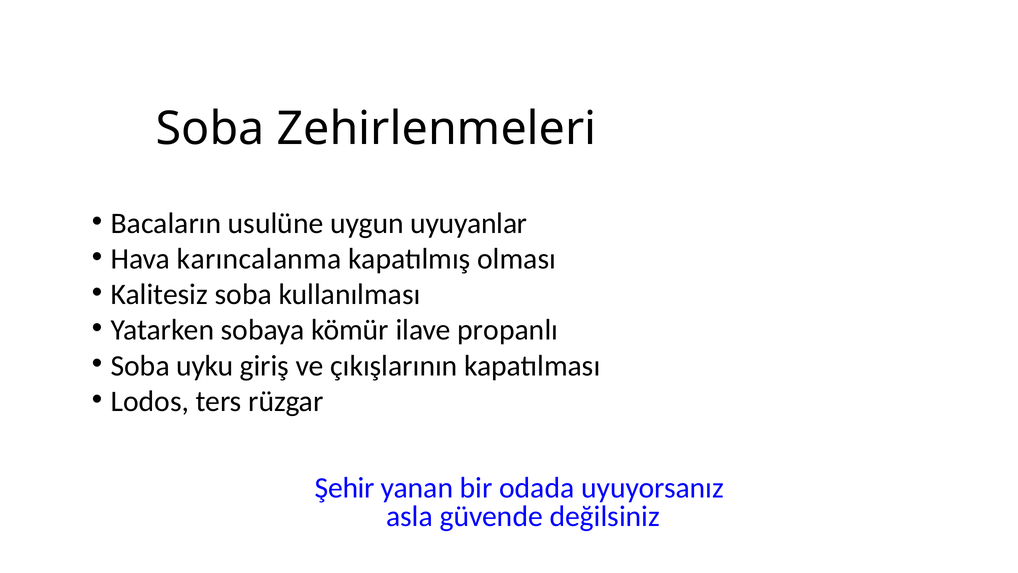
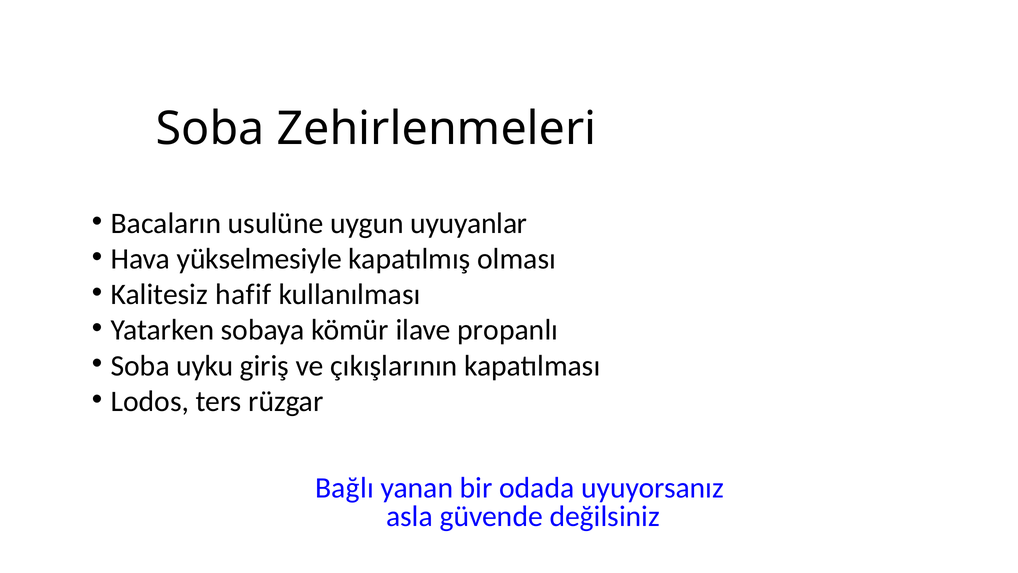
karıncalanma: karıncalanma -> yükselmesiyle
Kalitesiz soba: soba -> hafif
Şehir: Şehir -> Bağlı
